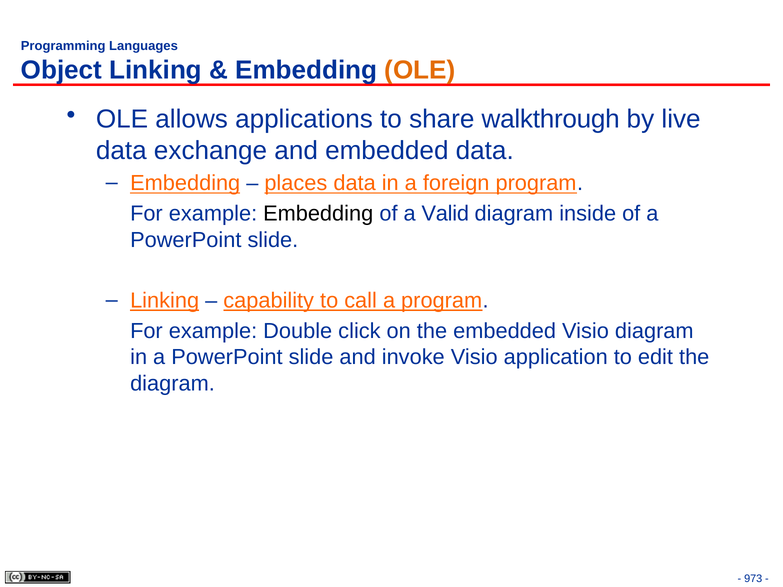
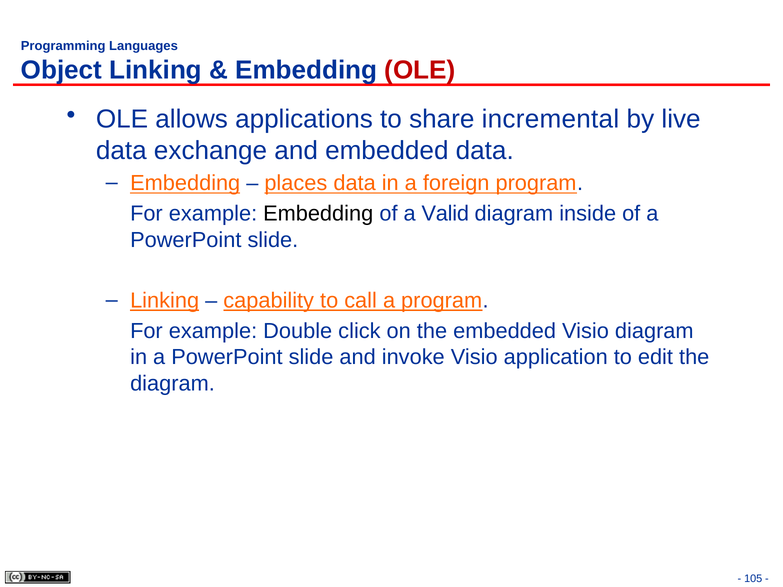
OLE at (420, 70) colour: orange -> red
walkthrough: walkthrough -> incremental
973: 973 -> 105
